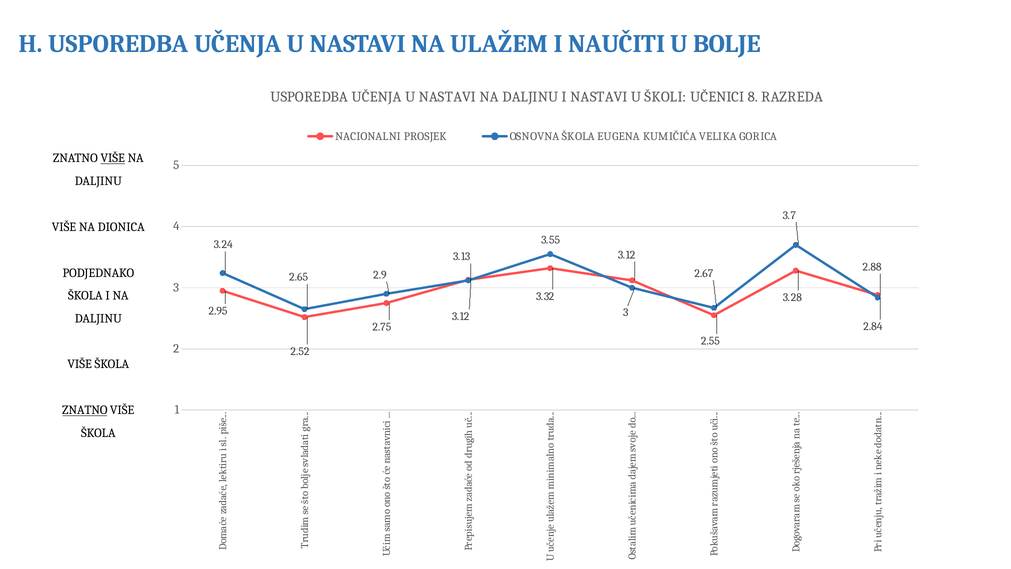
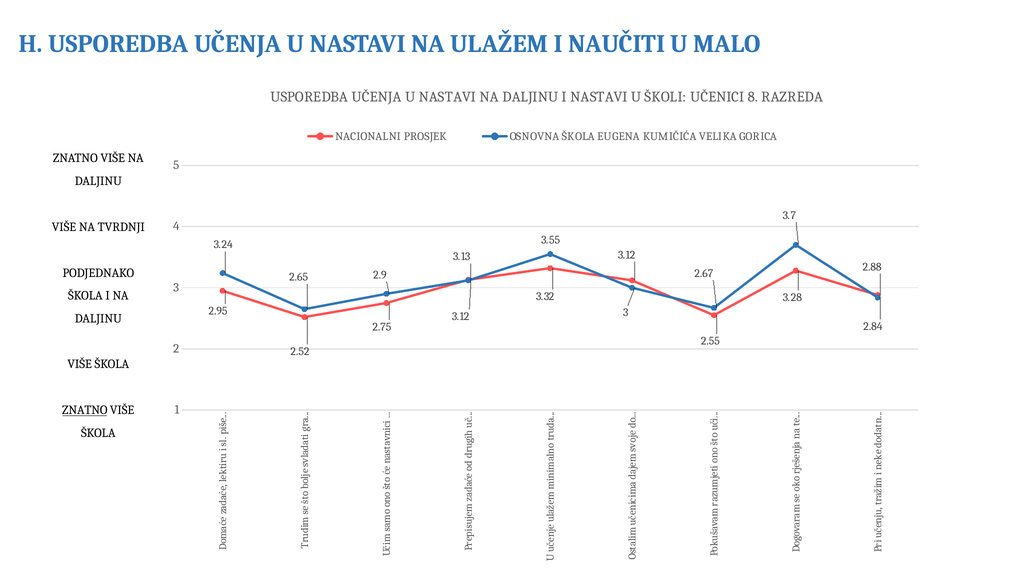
BOLJE: BOLJE -> MALO
VIŠE at (113, 158) underline: present -> none
DIONICA: DIONICA -> TVRDNJI
